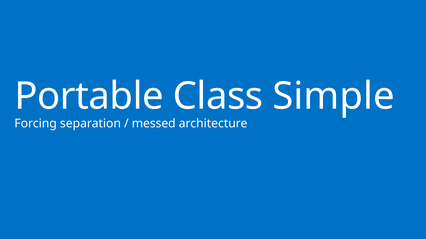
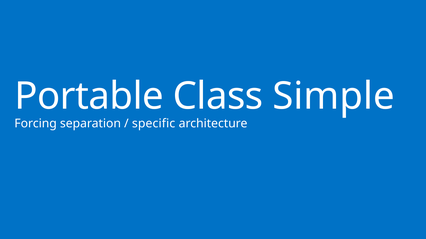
messed: messed -> specific
